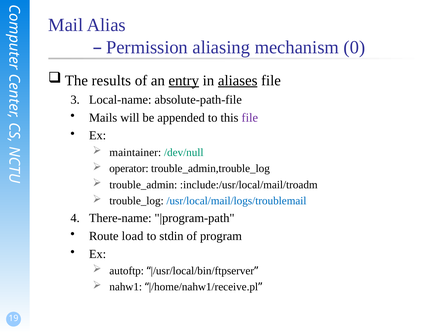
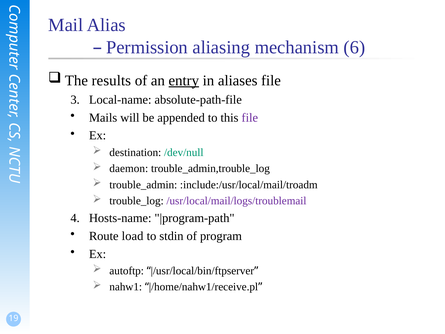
0: 0 -> 6
aliases underline: present -> none
maintainer: maintainer -> destination
operator: operator -> daemon
/usr/local/mail/logs/troublemail colour: blue -> purple
There-name: There-name -> Hosts-name
